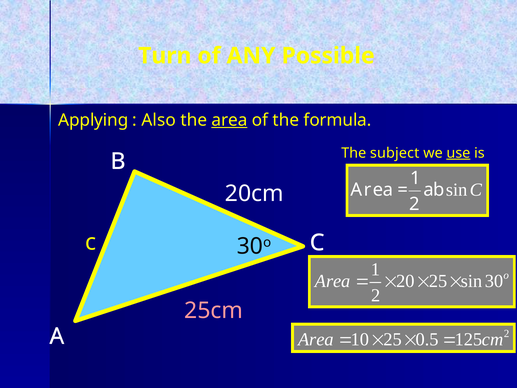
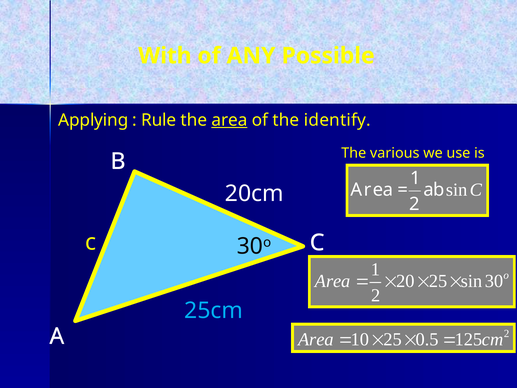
Turn: Turn -> With
Also: Also -> Rule
formula: formula -> identify
subject: subject -> various
use underline: present -> none
25cm colour: pink -> light blue
